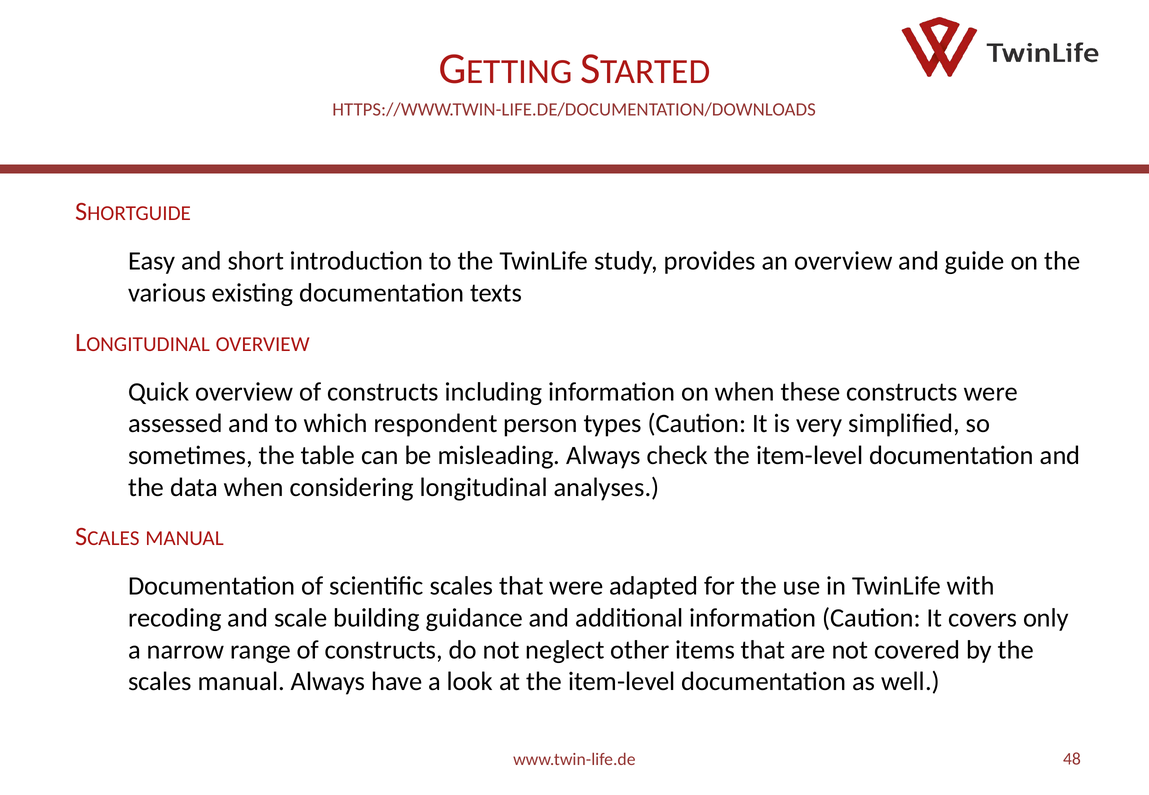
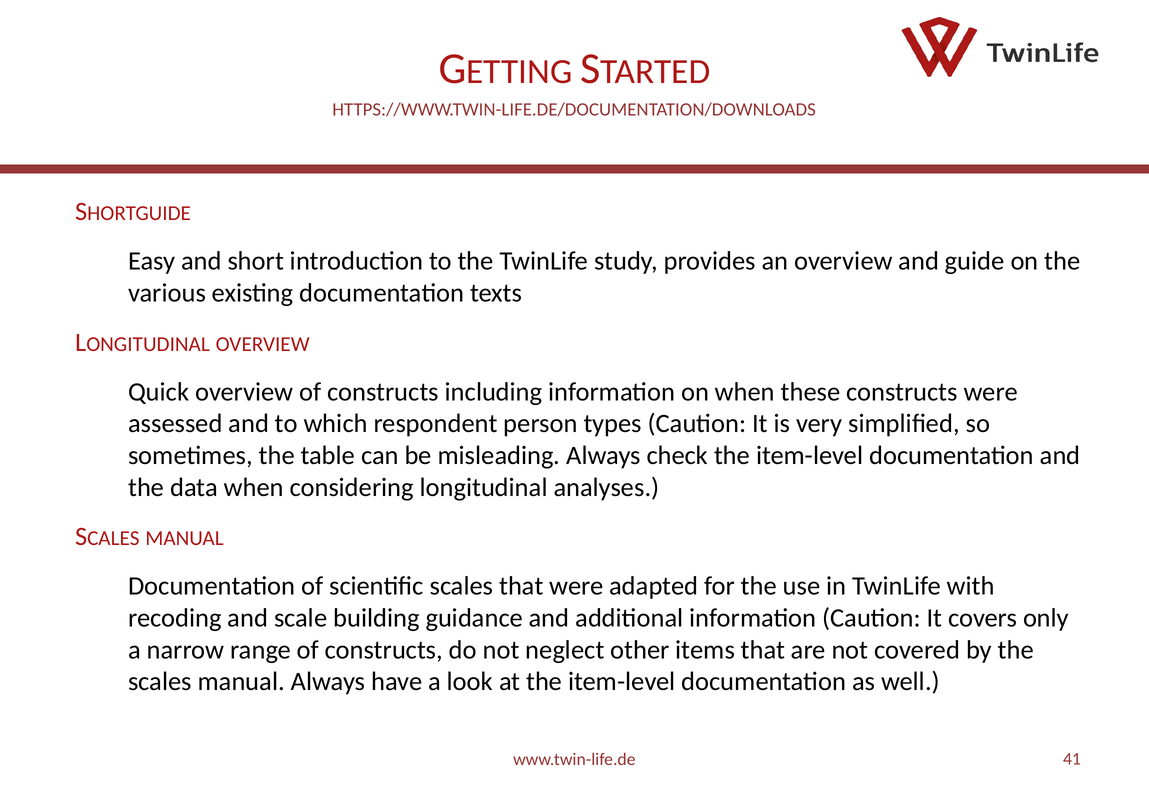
48: 48 -> 41
